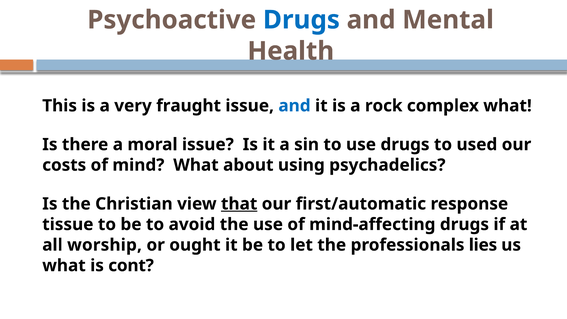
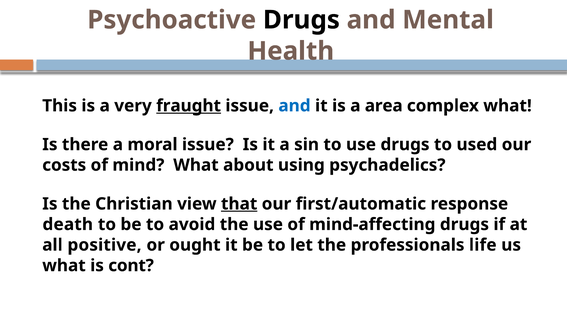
Drugs at (301, 20) colour: blue -> black
fraught underline: none -> present
rock: rock -> area
tissue: tissue -> death
worship: worship -> positive
lies: lies -> life
